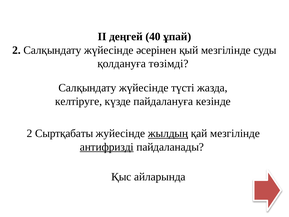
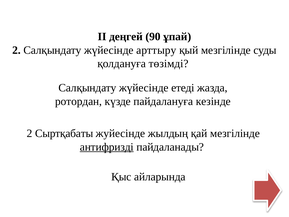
40: 40 -> 90
әсерінен: әсерінен -> арттыру
түсті: түсті -> етеді
келтіруге: келтіруге -> ротордан
жылдың underline: present -> none
